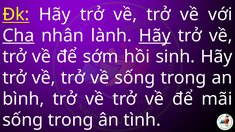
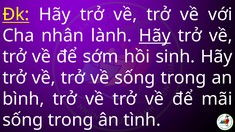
Cha underline: present -> none
